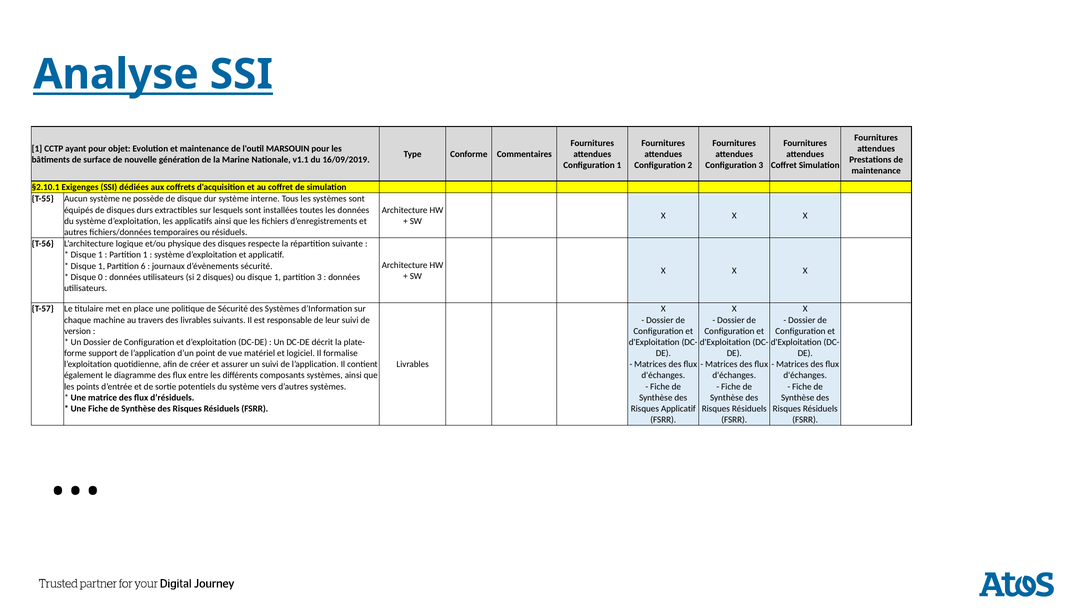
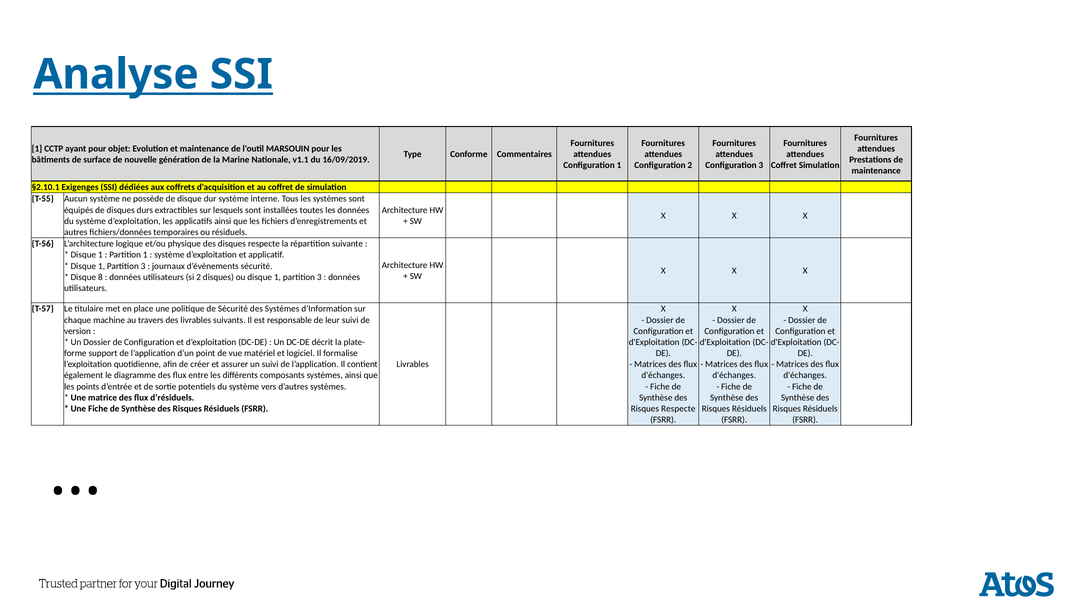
6 at (143, 266): 6 -> 3
0: 0 -> 8
Risques Applicatif: Applicatif -> Respecte
